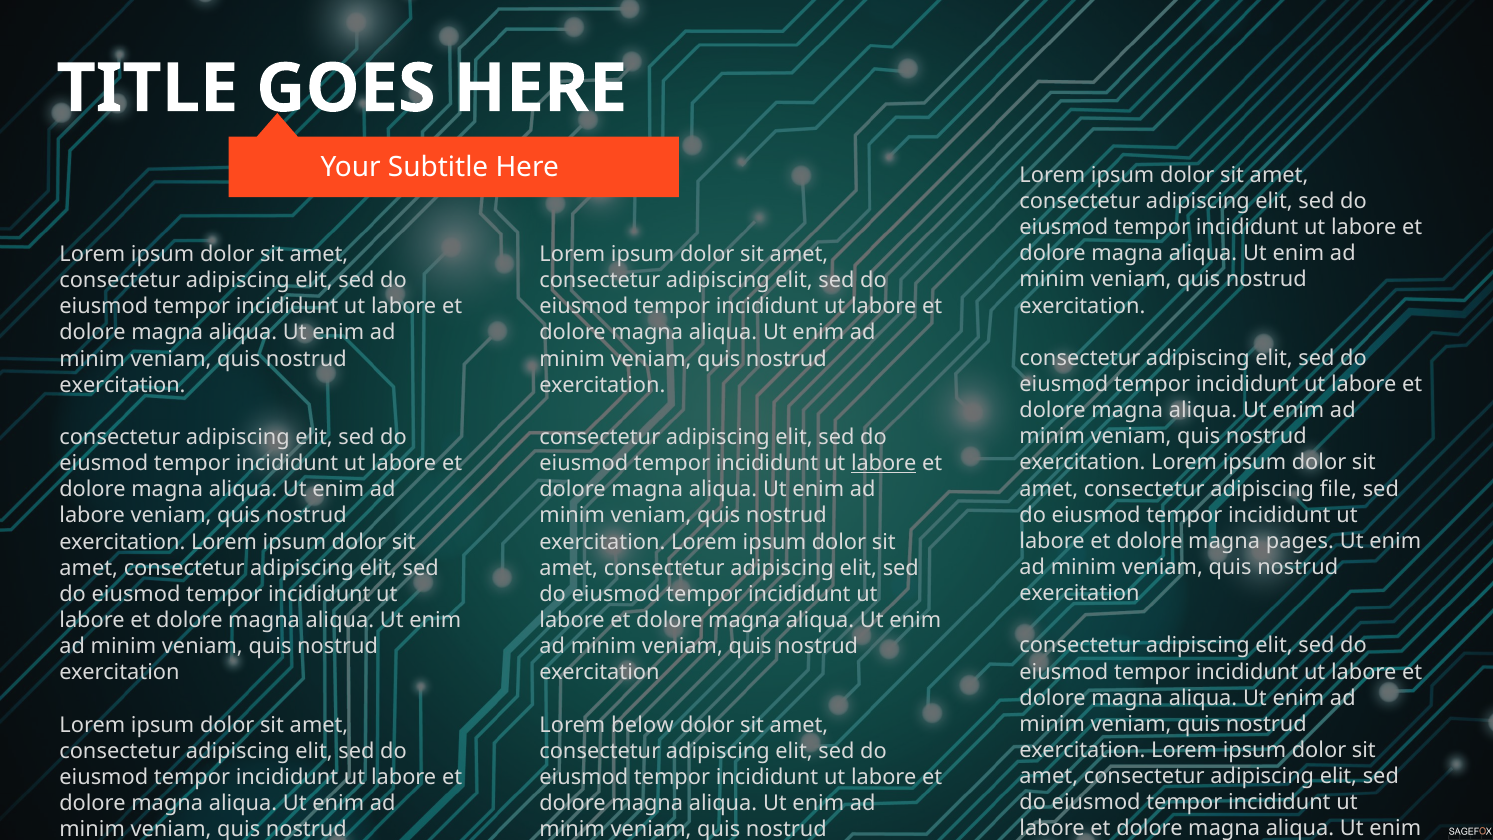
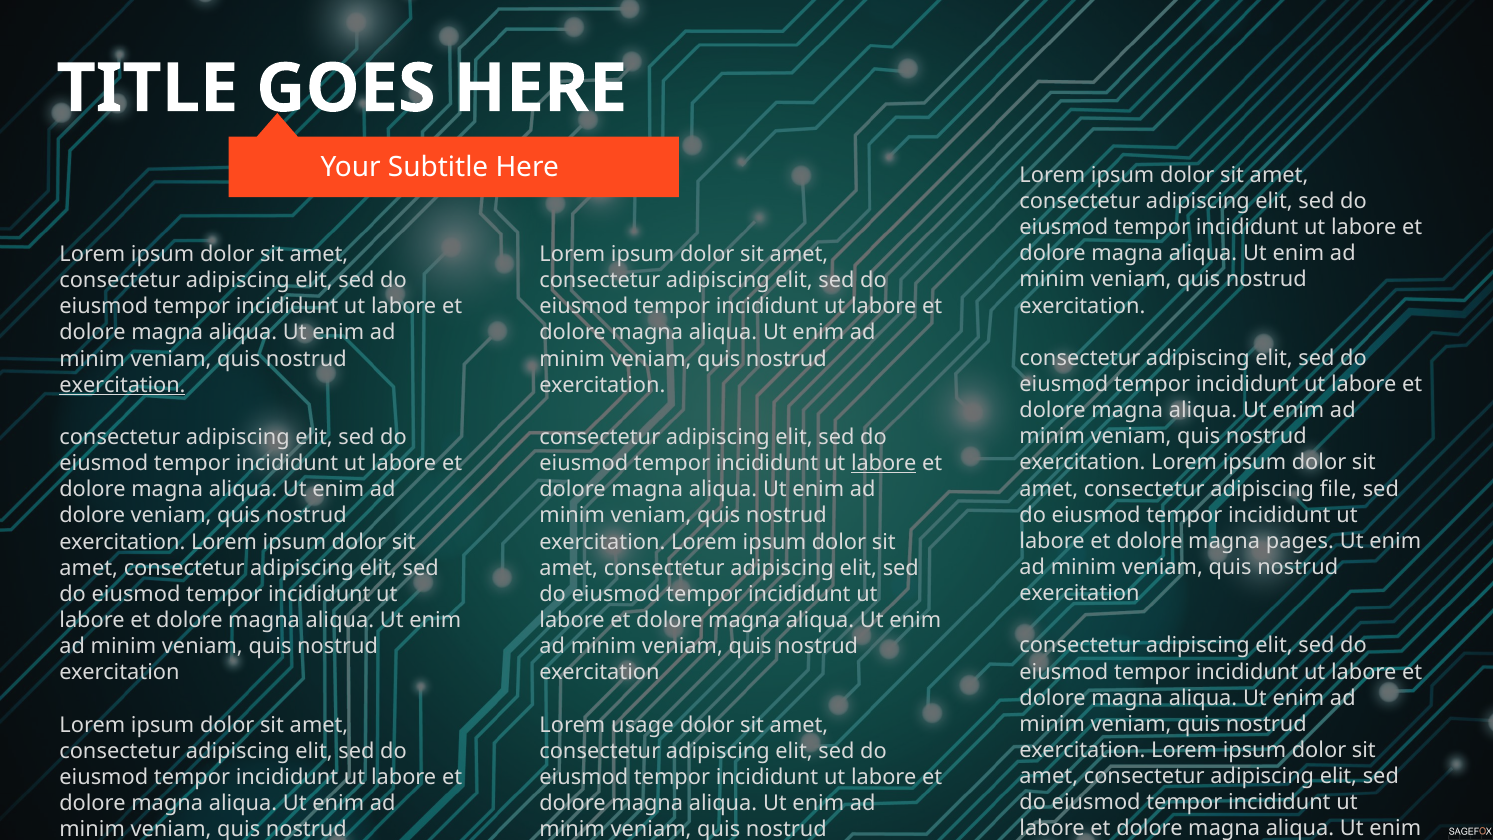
exercitation at (122, 385) underline: none -> present
labore at (92, 516): labore -> dolore
below: below -> usage
